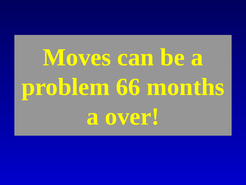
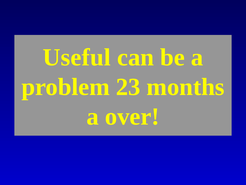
Moves: Moves -> Useful
66: 66 -> 23
